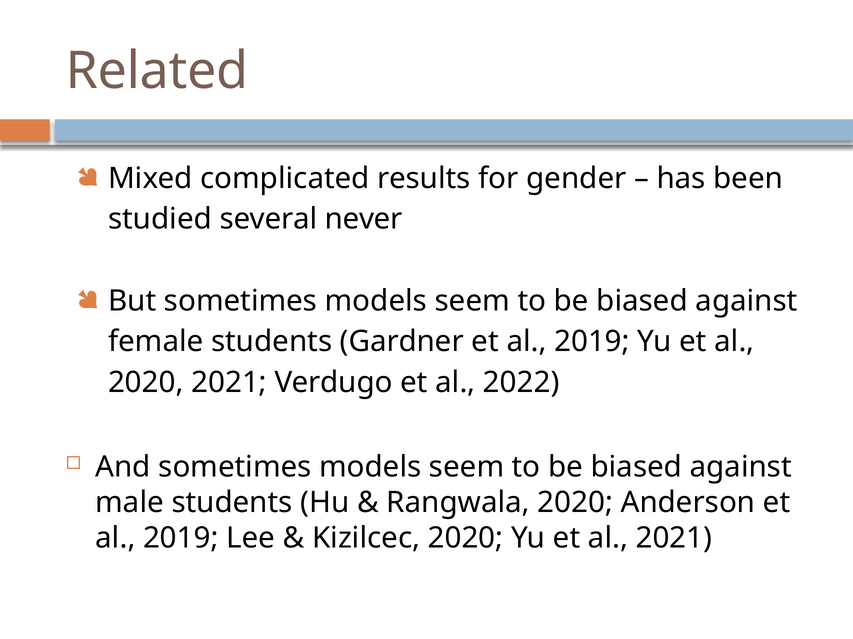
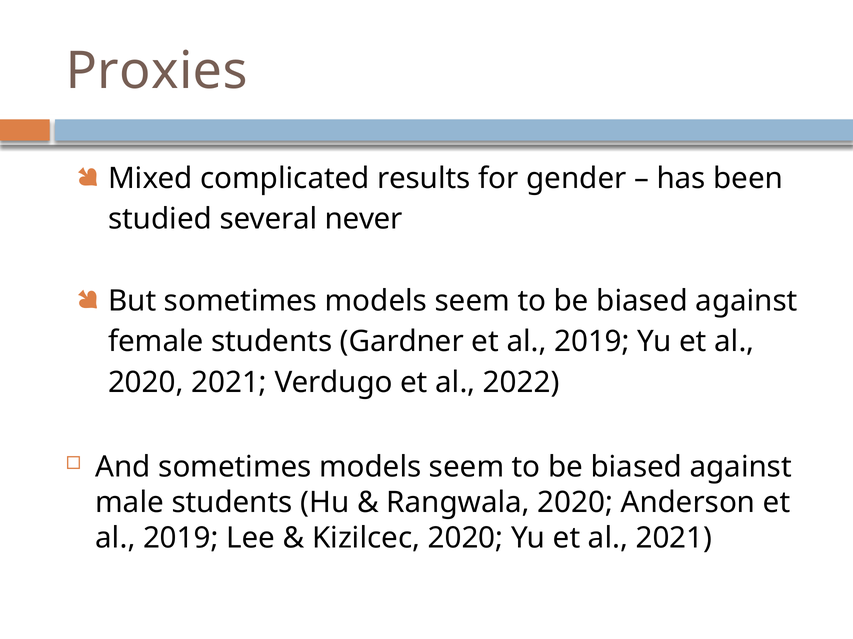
Related: Related -> Proxies
